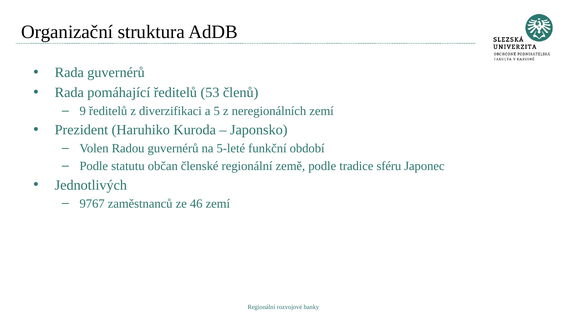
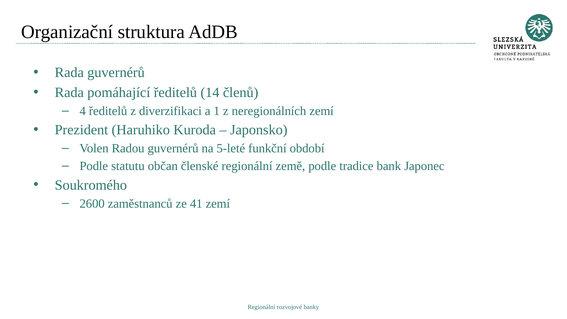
53: 53 -> 14
9: 9 -> 4
5: 5 -> 1
sféru: sféru -> bank
Jednotlivých: Jednotlivých -> Soukromého
9767: 9767 -> 2600
46: 46 -> 41
